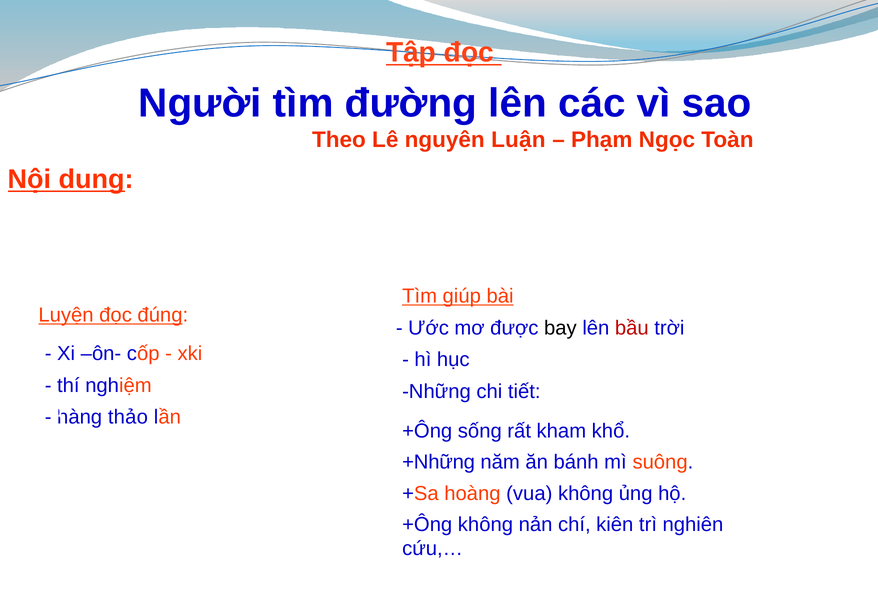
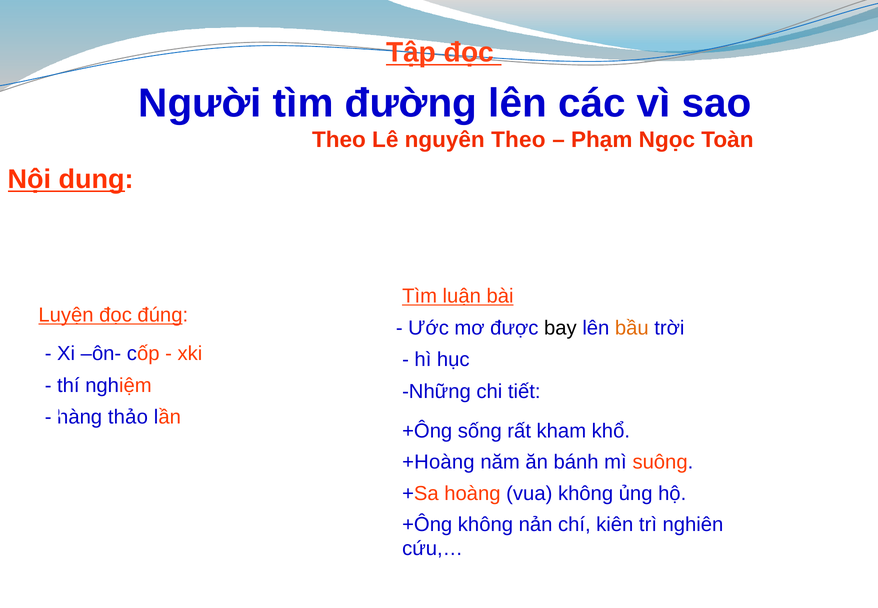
nguyên Luận: Luận -> Theo
giúp: giúp -> luận
bầu colour: red -> orange
+Những: +Những -> +Hoàng
